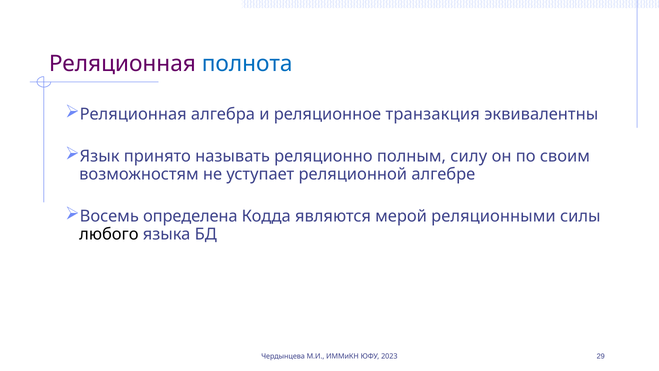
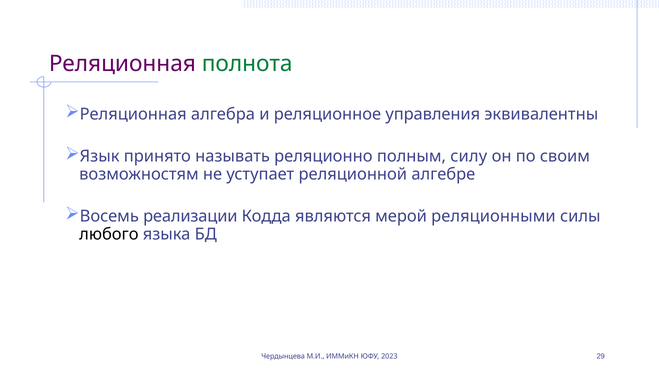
полнота colour: blue -> green
транзакция: транзакция -> управления
определена: определена -> реализации
